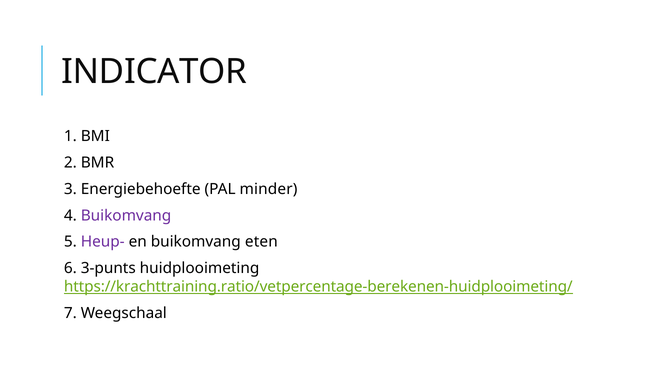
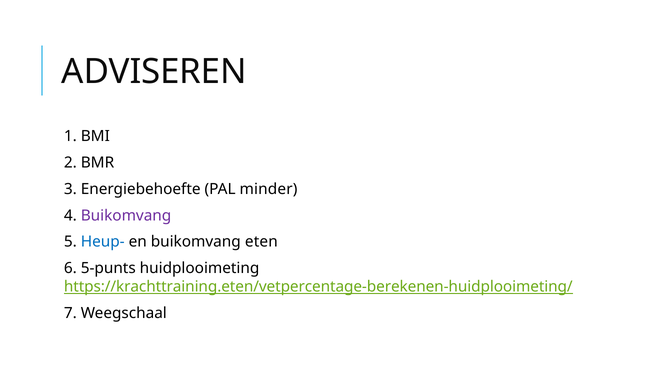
INDICATOR: INDICATOR -> ADVISEREN
Heup- colour: purple -> blue
3-punts: 3-punts -> 5-punts
https://krachttraining.ratio/vetpercentage-berekenen-huidplooimeting/: https://krachttraining.ratio/vetpercentage-berekenen-huidplooimeting/ -> https://krachttraining.eten/vetpercentage-berekenen-huidplooimeting/
